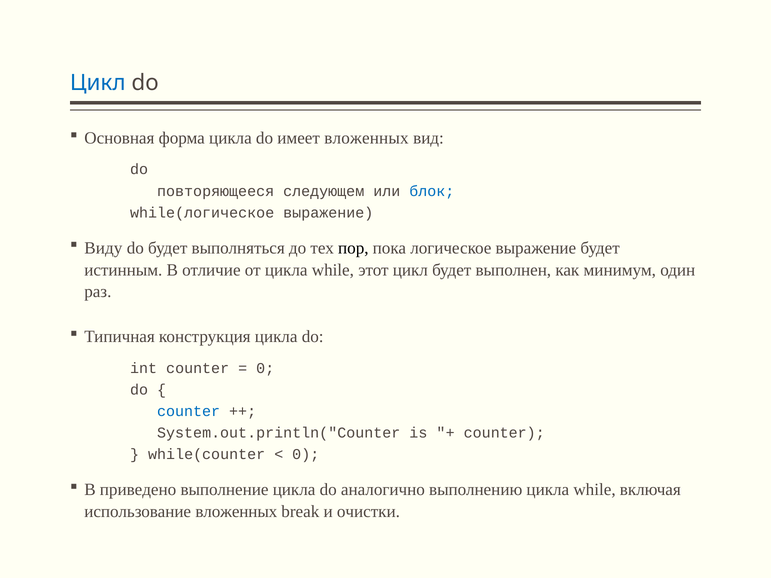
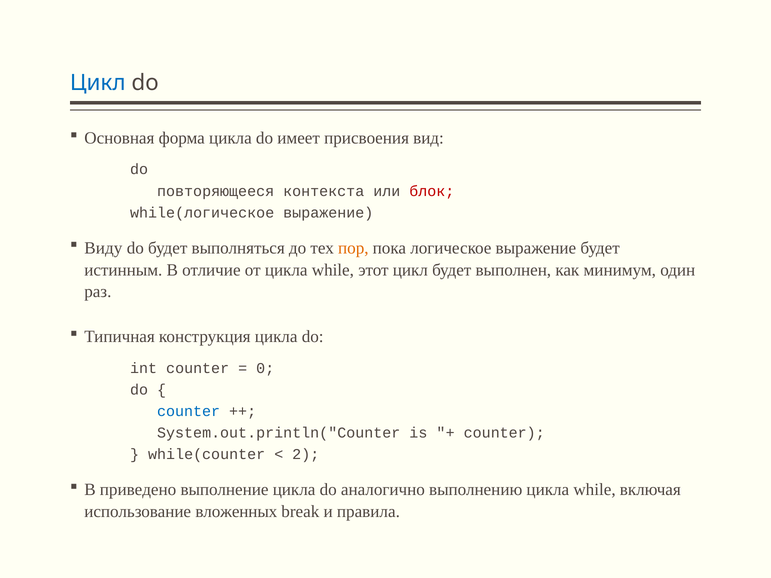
имеет вложенных: вложенных -> присвоения
следующем: следующем -> контекста
блок colour: blue -> red
пор colour: black -> orange
0 at (306, 455): 0 -> 2
очистки: очистки -> правила
